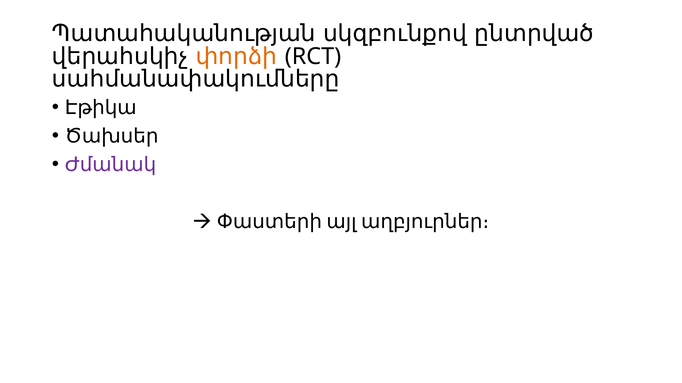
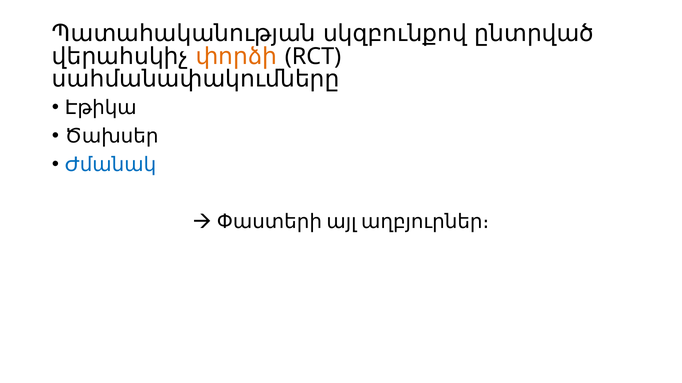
Ժմանակ colour: purple -> blue
